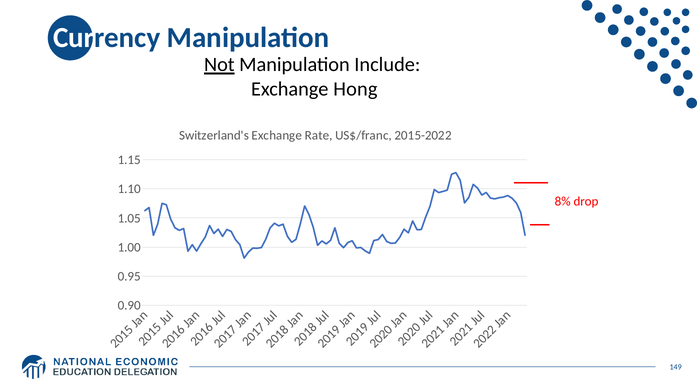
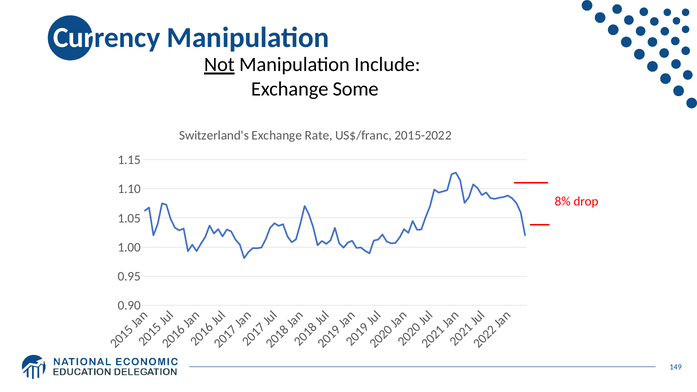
Hong: Hong -> Some
